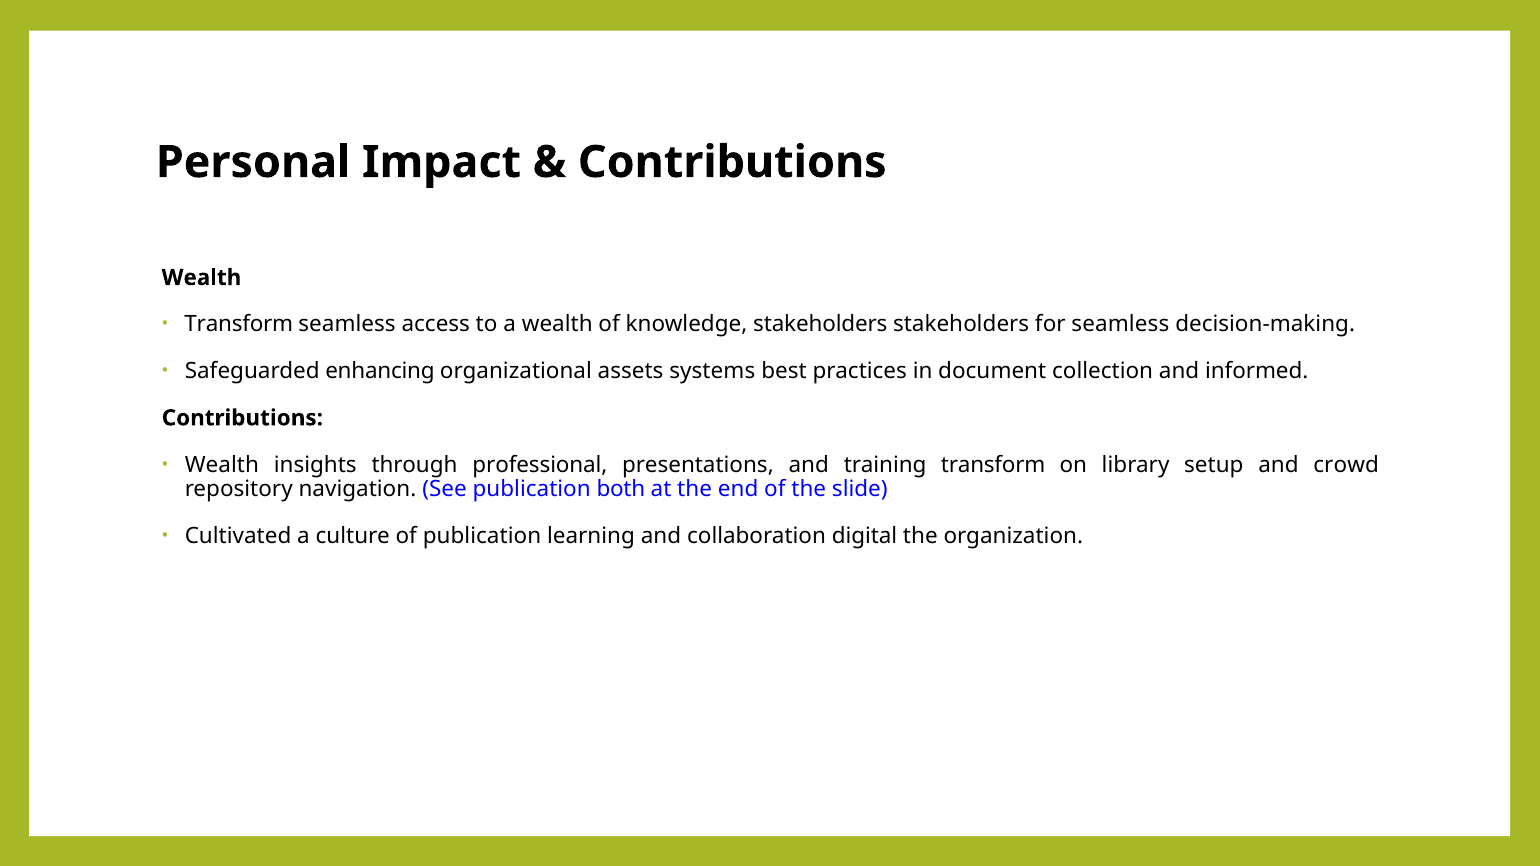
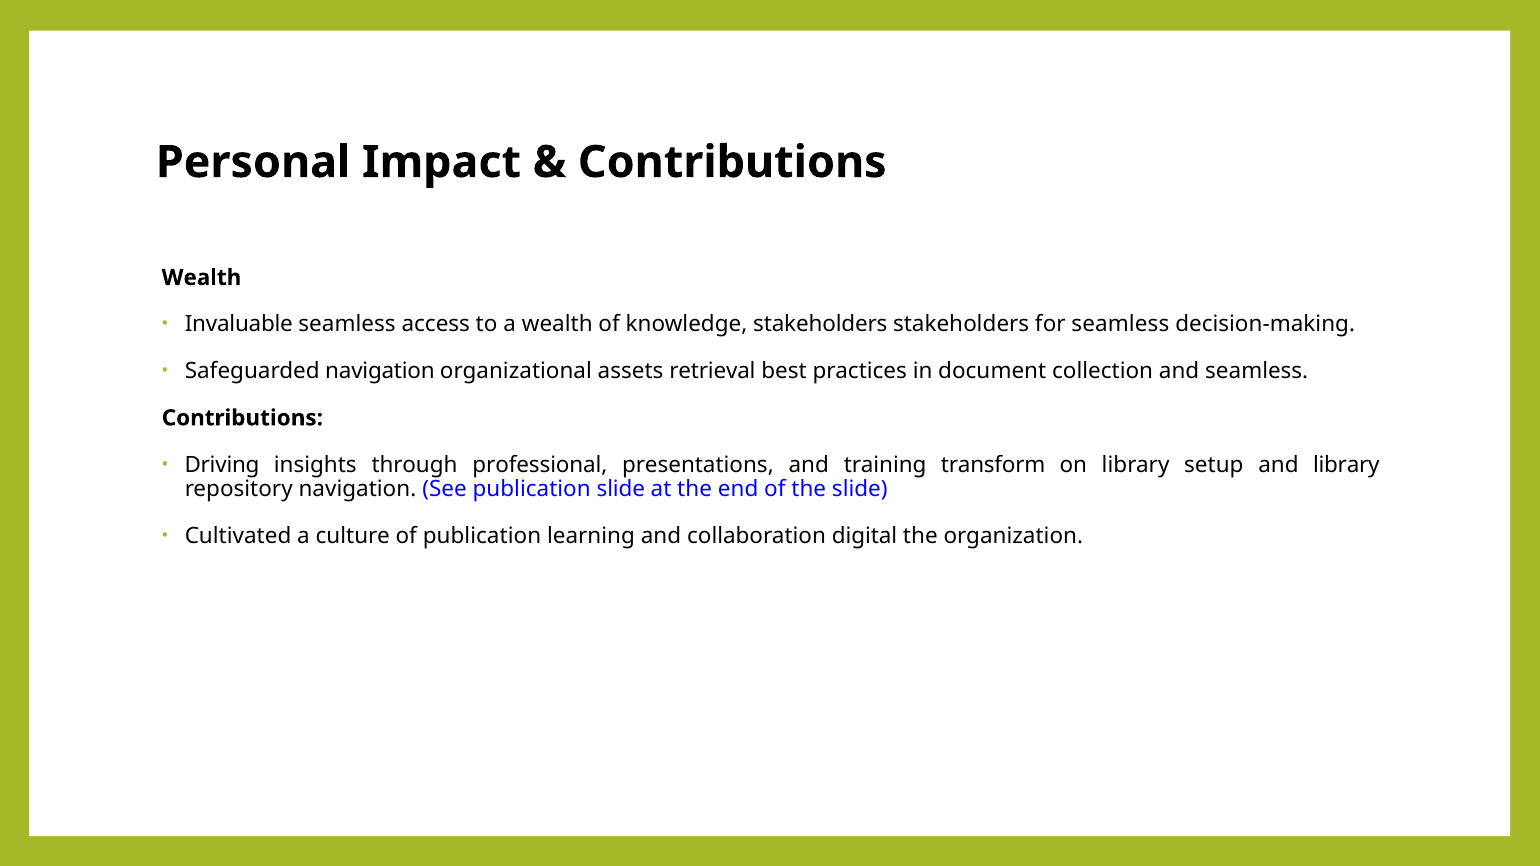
Transform at (239, 324): Transform -> Invaluable
Safeguarded enhancing: enhancing -> navigation
systems: systems -> retrieval
and informed: informed -> seamless
Wealth at (222, 465): Wealth -> Driving
and crowd: crowd -> library
publication both: both -> slide
